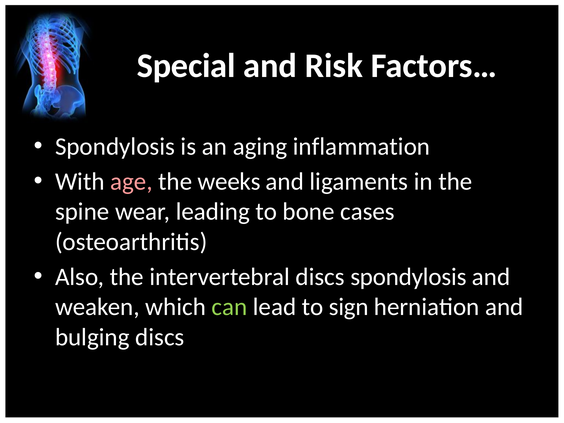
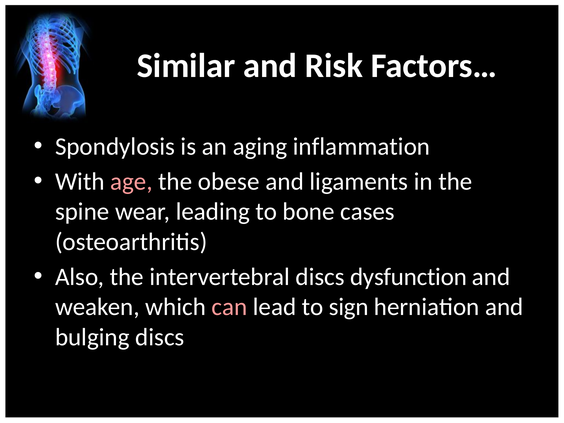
Special: Special -> Similar
weeks: weeks -> obese
discs spondylosis: spondylosis -> dysfunction
can colour: light green -> pink
